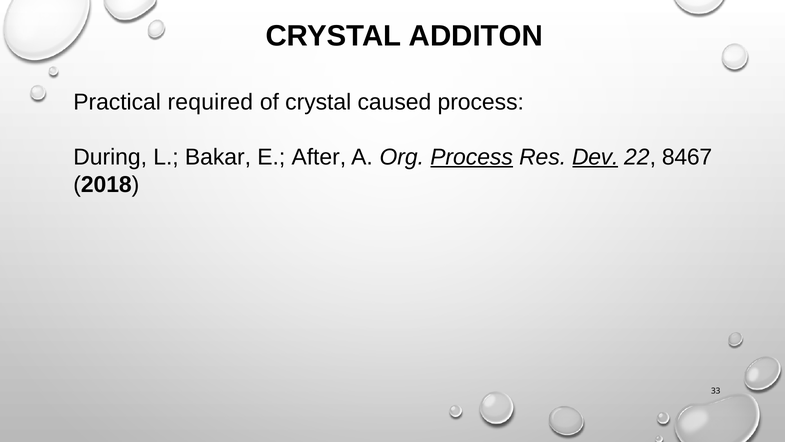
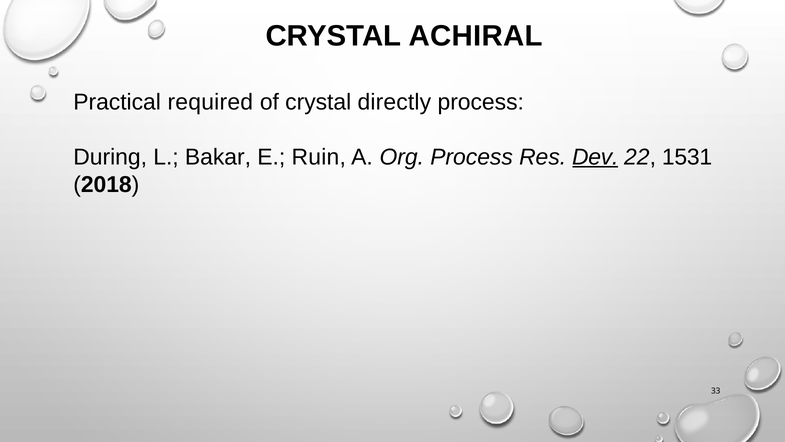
ADDITON: ADDITON -> ACHIRAL
caused: caused -> directly
After: After -> Ruin
Process at (472, 157) underline: present -> none
8467: 8467 -> 1531
